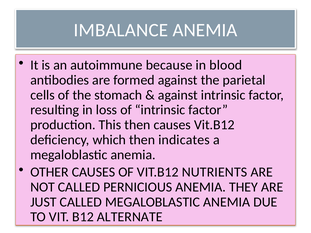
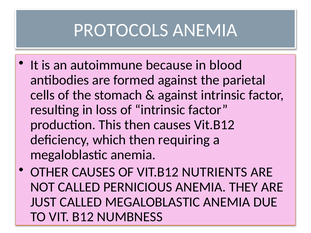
IMBALANCE: IMBALANCE -> PROTOCOLS
indicates: indicates -> requiring
ALTERNATE: ALTERNATE -> NUMBNESS
